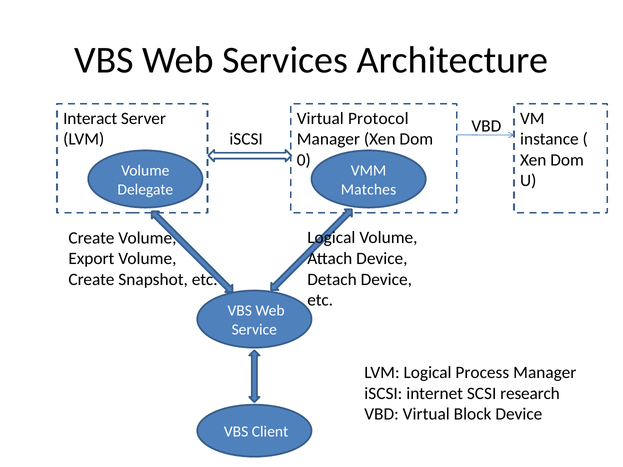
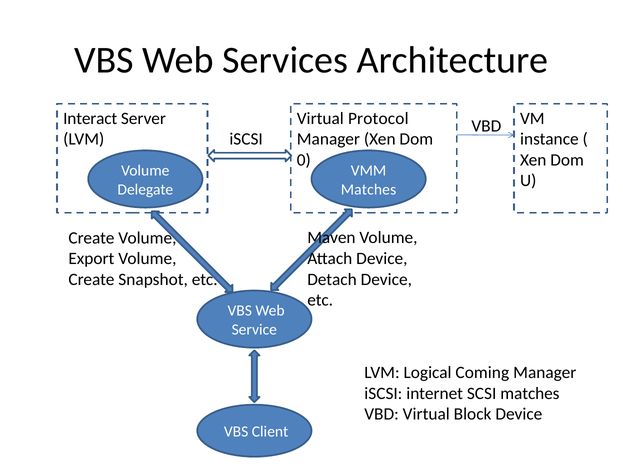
Logical at (331, 238): Logical -> Maven
Process: Process -> Coming
SCSI research: research -> matches
